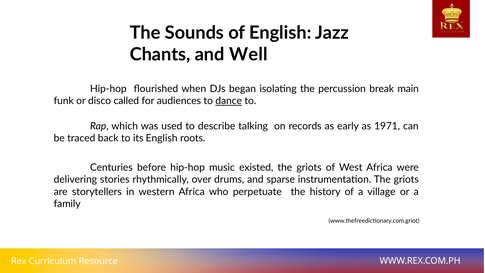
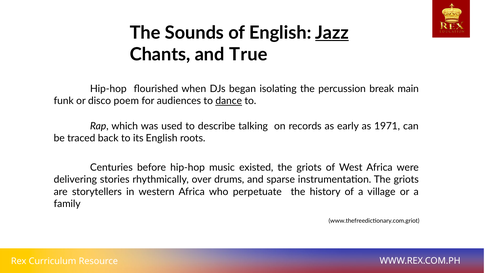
Jazz underline: none -> present
Well: Well -> True
called: called -> poem
